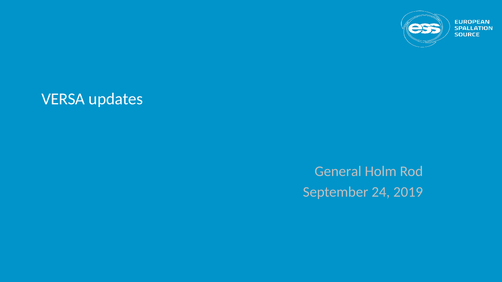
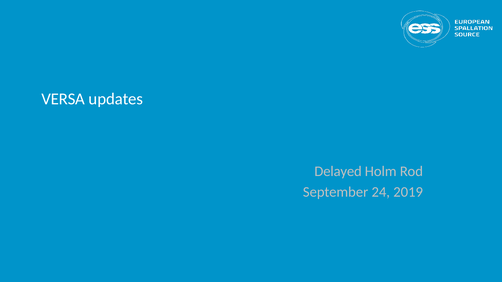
General: General -> Delayed
